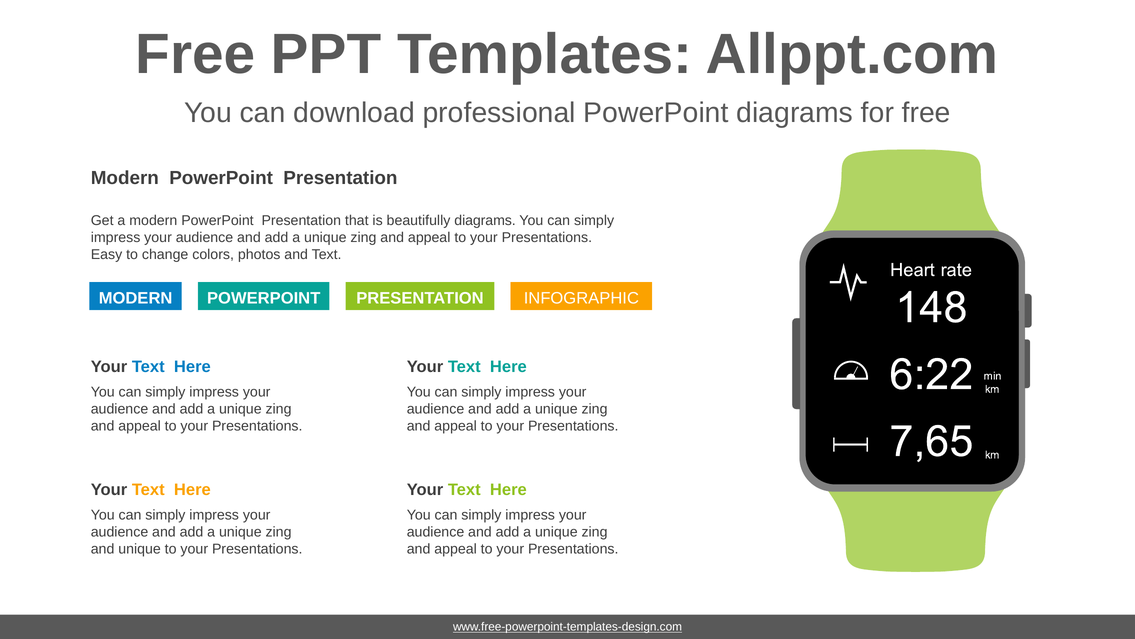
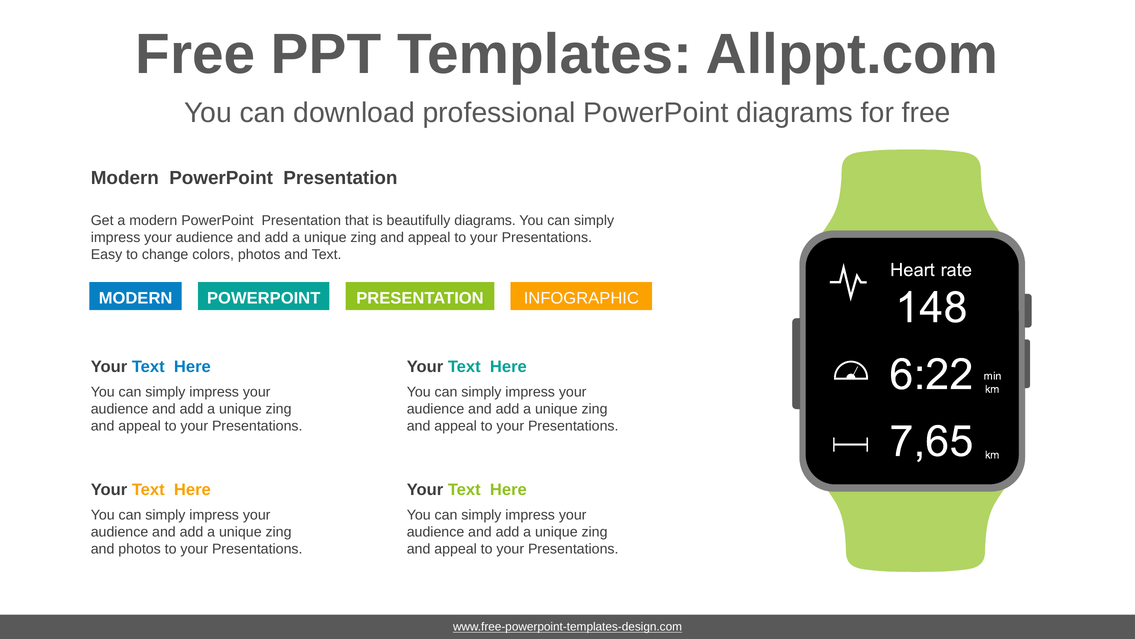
and unique: unique -> photos
